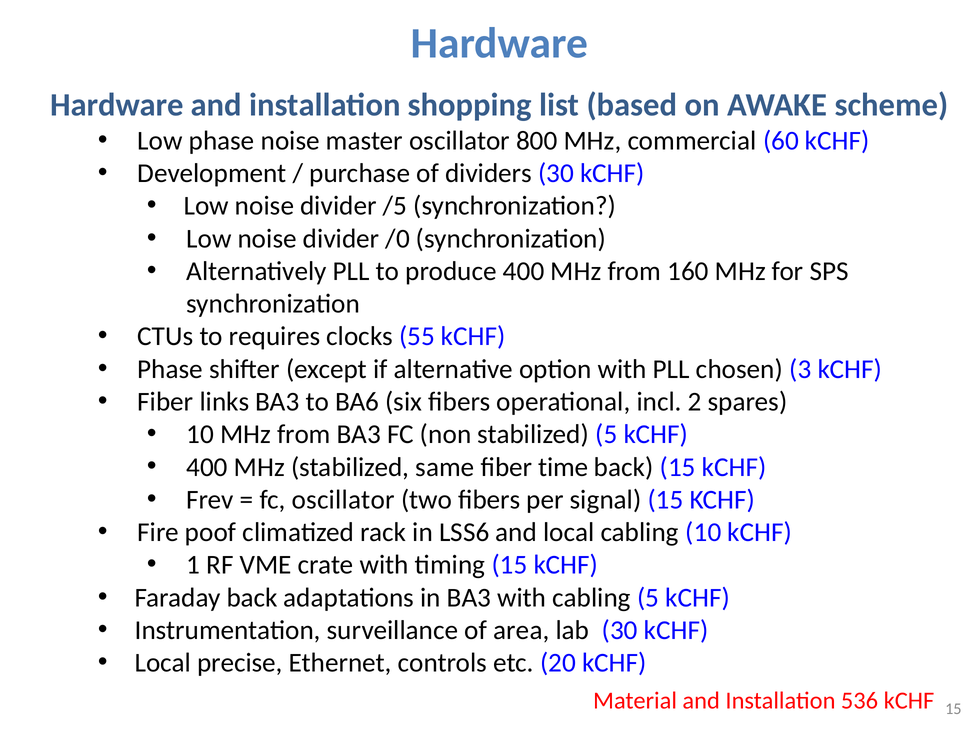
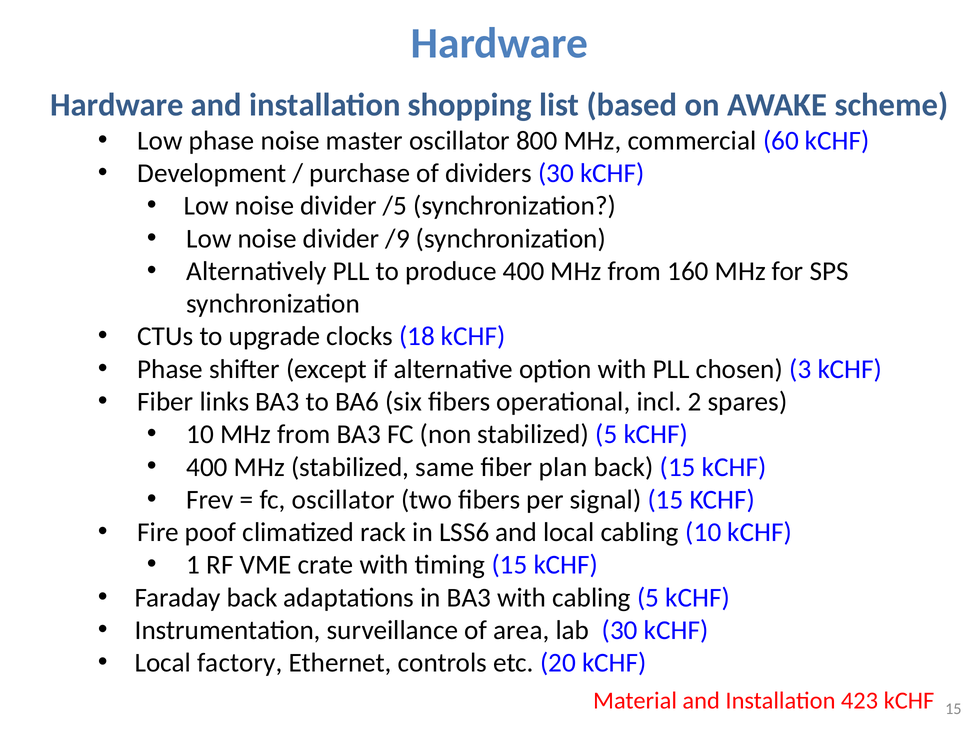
/0: /0 -> /9
requires: requires -> upgrade
55: 55 -> 18
time: time -> plan
precise: precise -> factory
536: 536 -> 423
